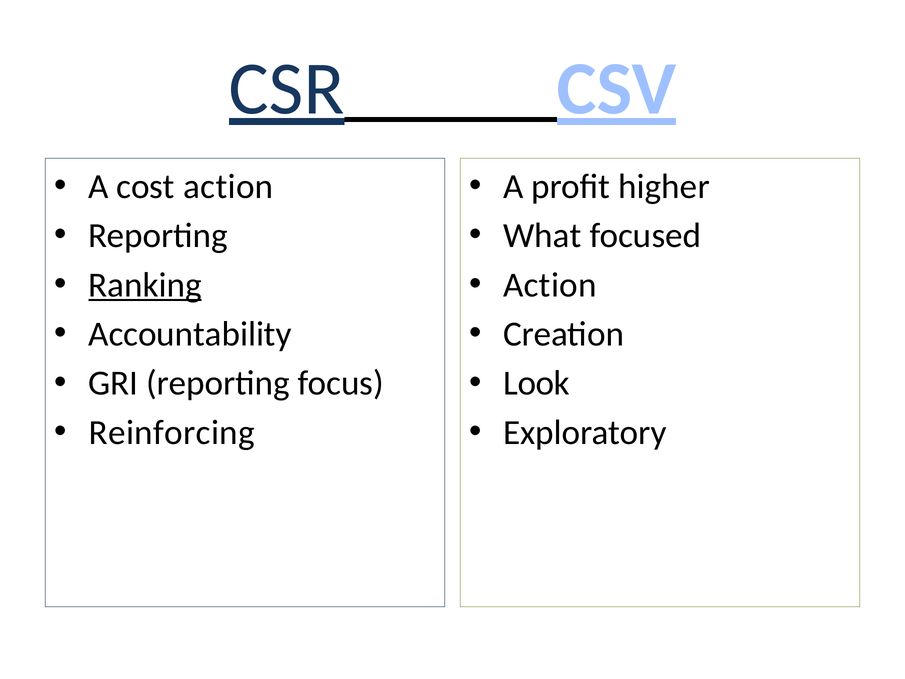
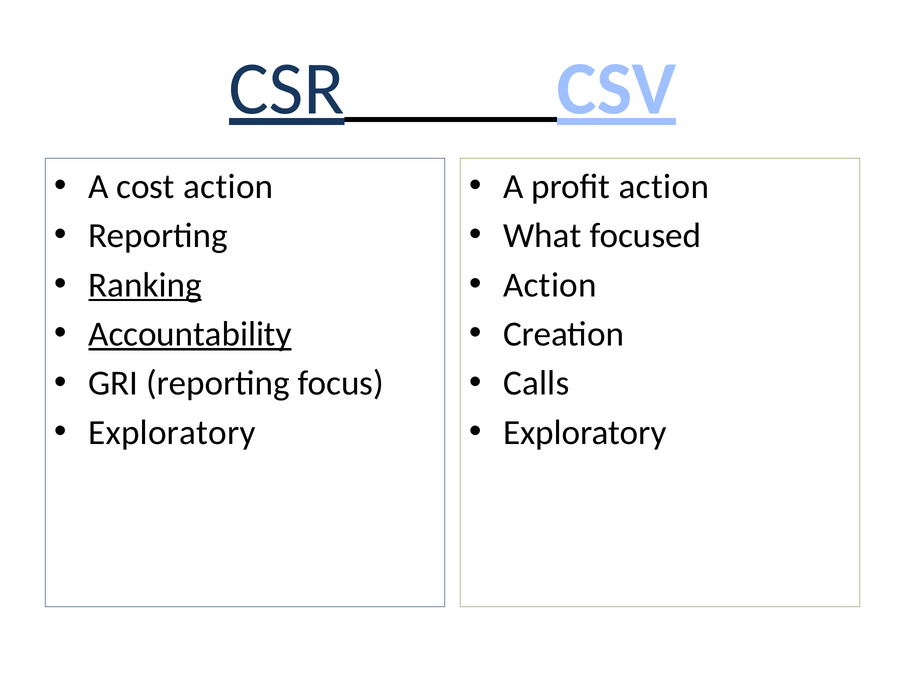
profit higher: higher -> action
Accountability underline: none -> present
Look: Look -> Calls
Reinforcing at (172, 432): Reinforcing -> Exploratory
